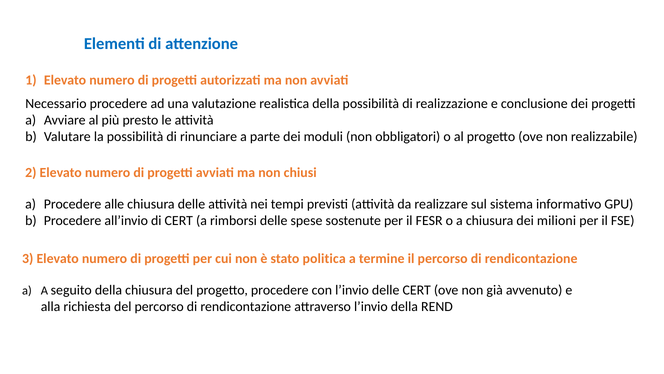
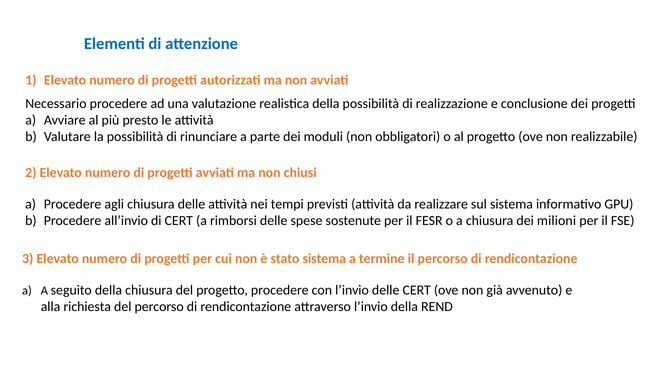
alle: alle -> agli
stato politica: politica -> sistema
